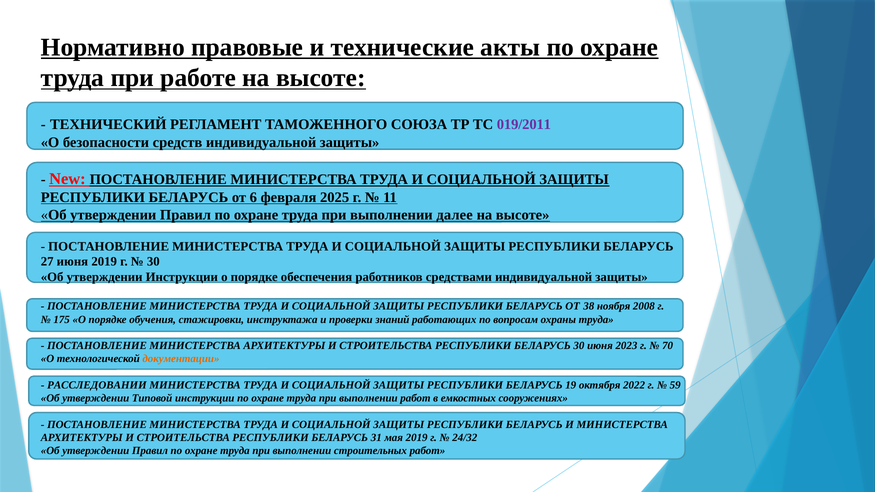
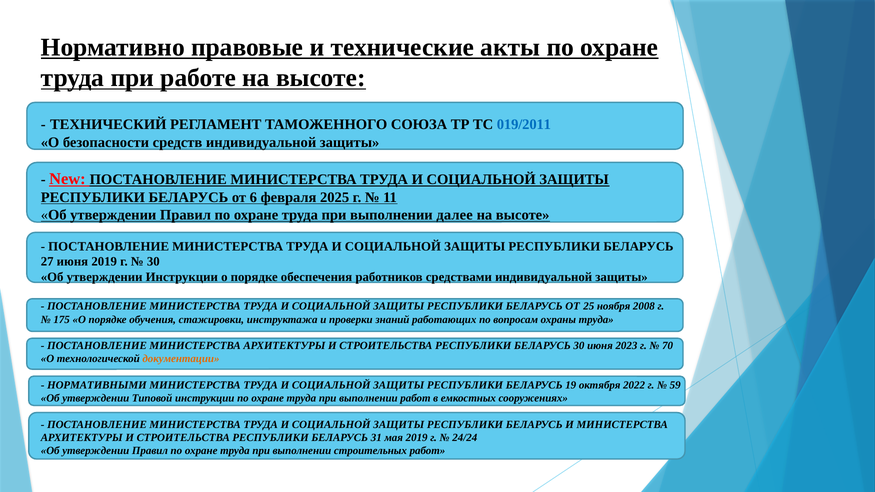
019/2011 colour: purple -> blue
38: 38 -> 25
РАССЛЕДОВАНИИ: РАССЛЕДОВАНИИ -> НОРМАТИВНЫМИ
24/32: 24/32 -> 24/24
